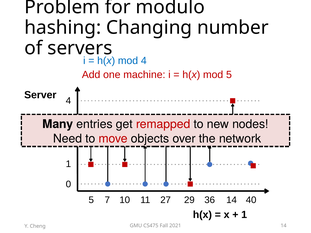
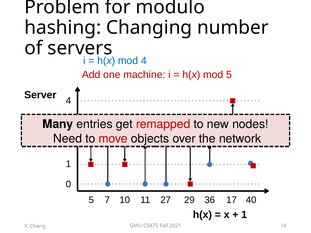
36 14: 14 -> 17
